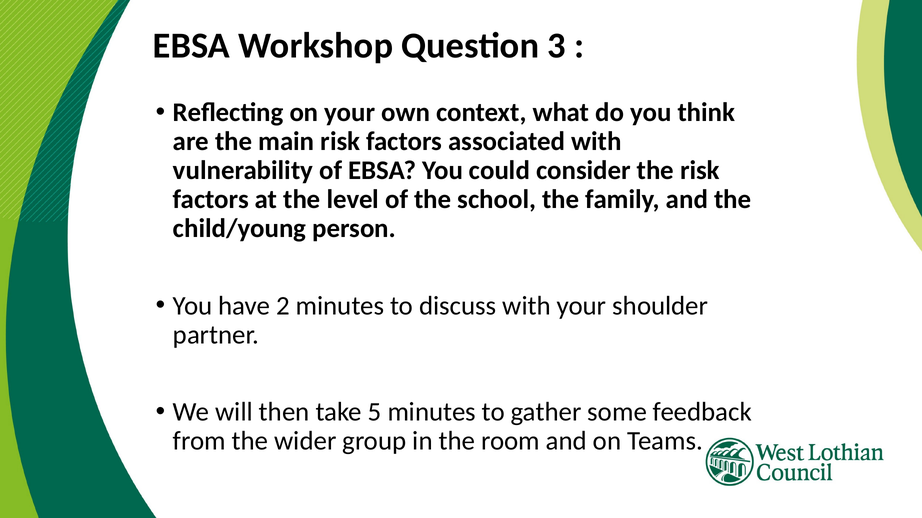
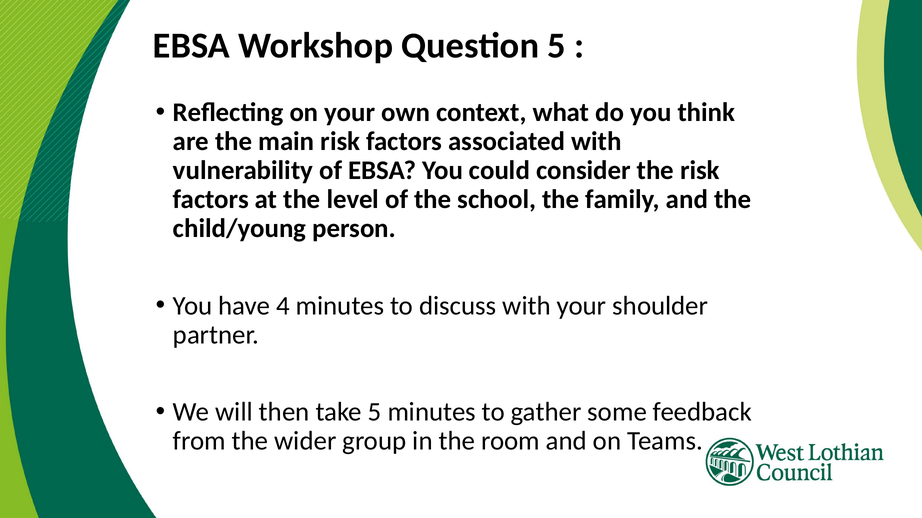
Question 3: 3 -> 5
2: 2 -> 4
